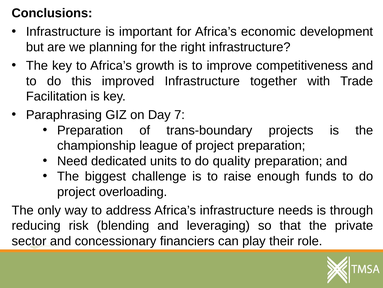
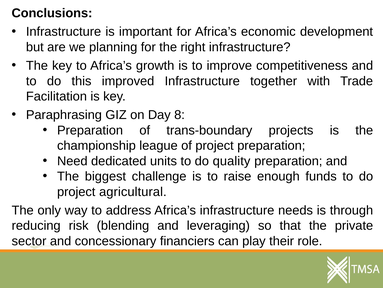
7: 7 -> 8
overloading: overloading -> agricultural
